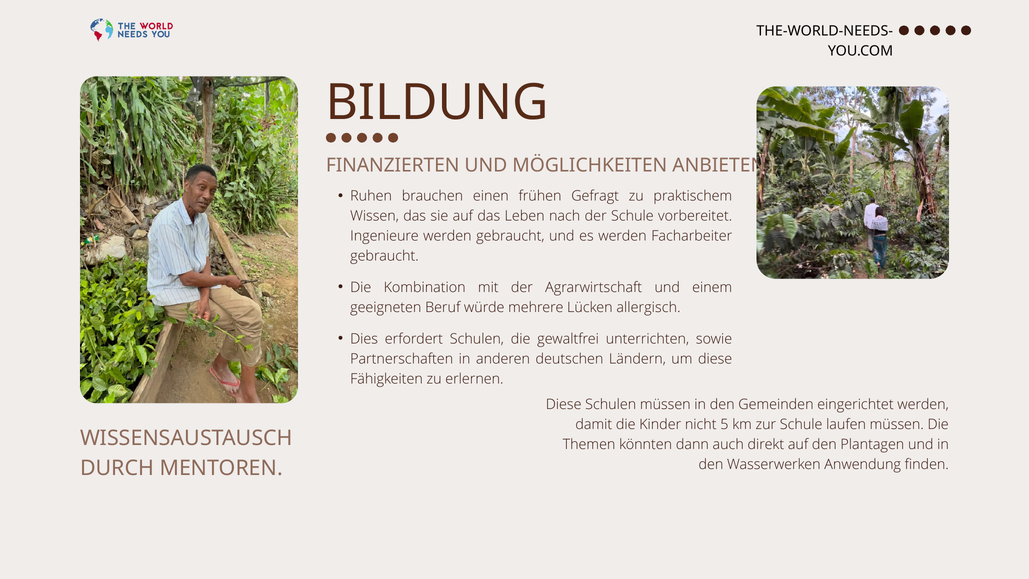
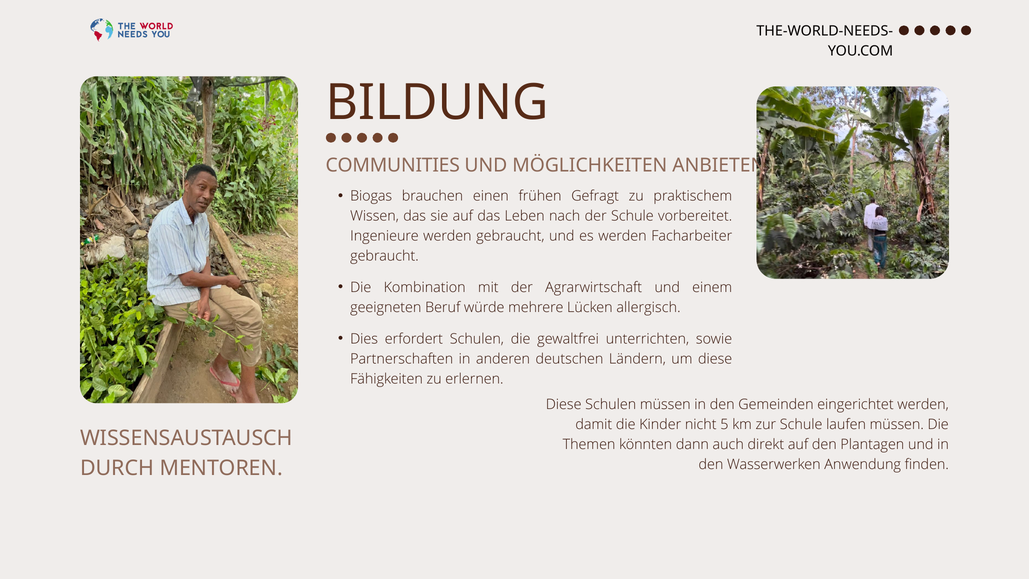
FINANZIERTEN: FINANZIERTEN -> COMMUNITIES
Ruhen: Ruhen -> Biogas
